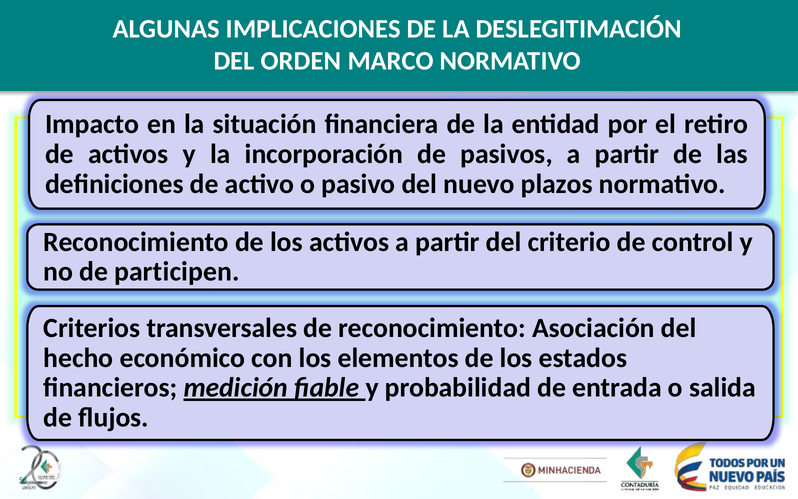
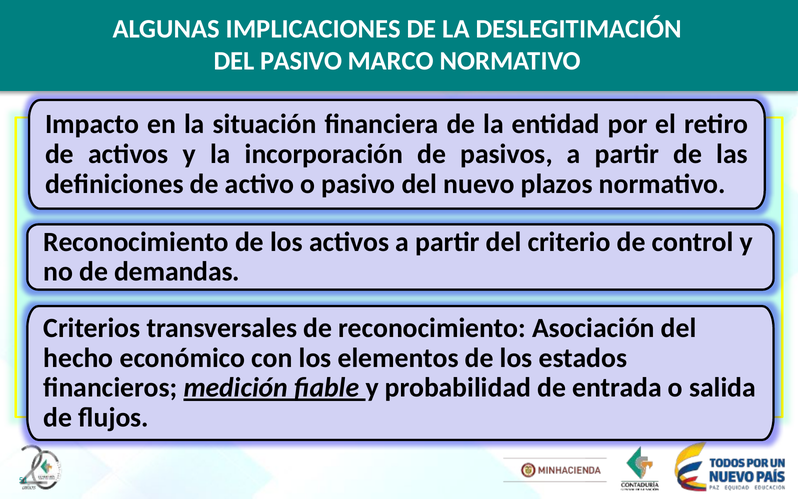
DEL ORDEN: ORDEN -> PASIVO
participen: participen -> demandas
